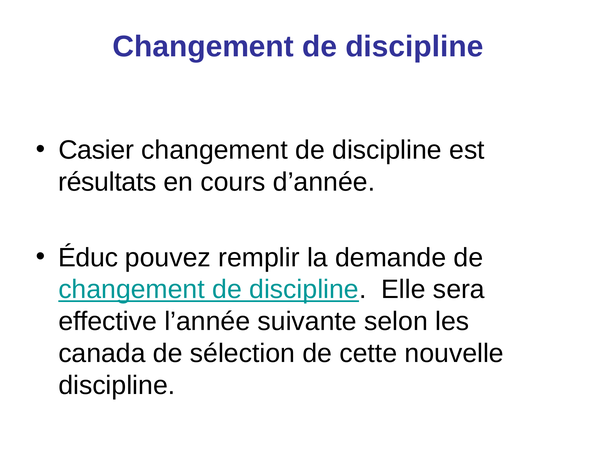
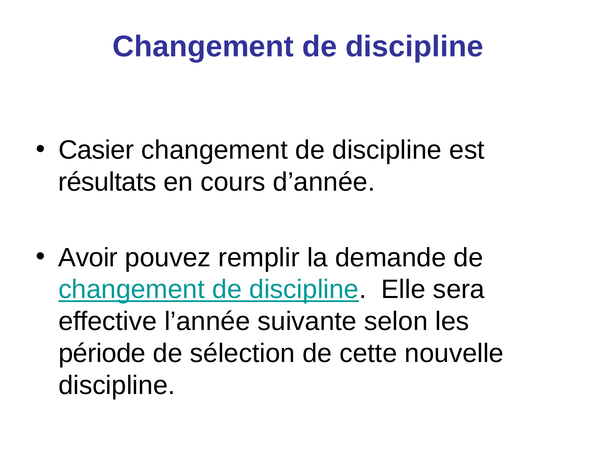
Éduc: Éduc -> Avoir
canada: canada -> période
